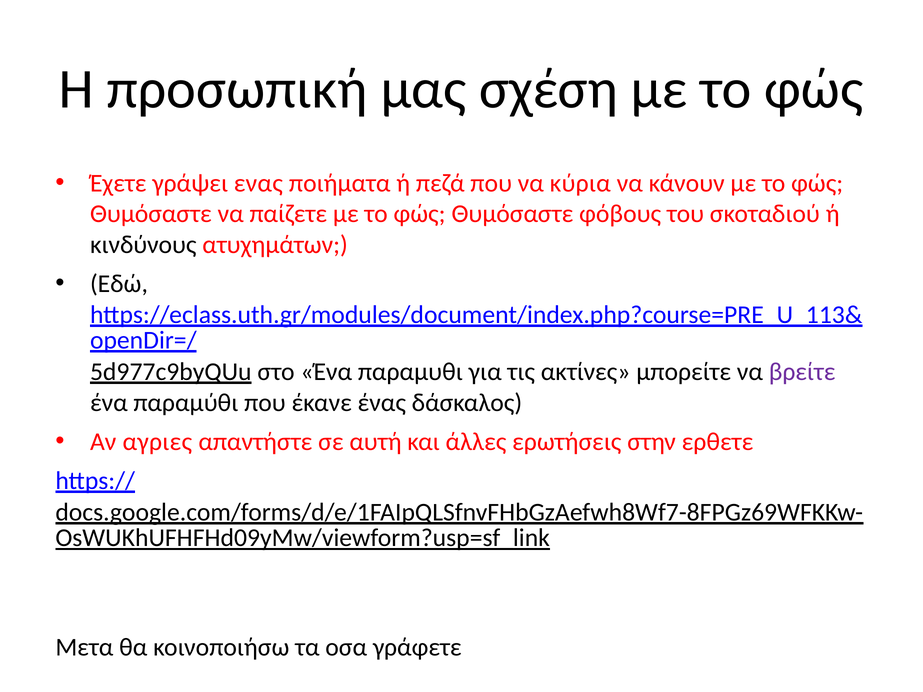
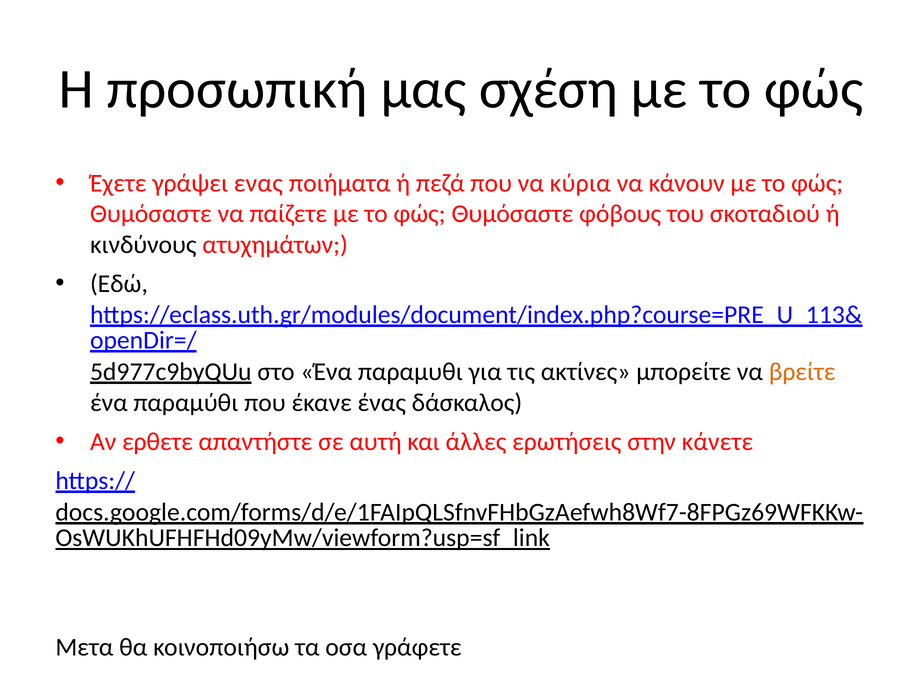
βρείτε colour: purple -> orange
αγριες: αγριες -> ερθετε
ερθετε: ερθετε -> κάνετε
